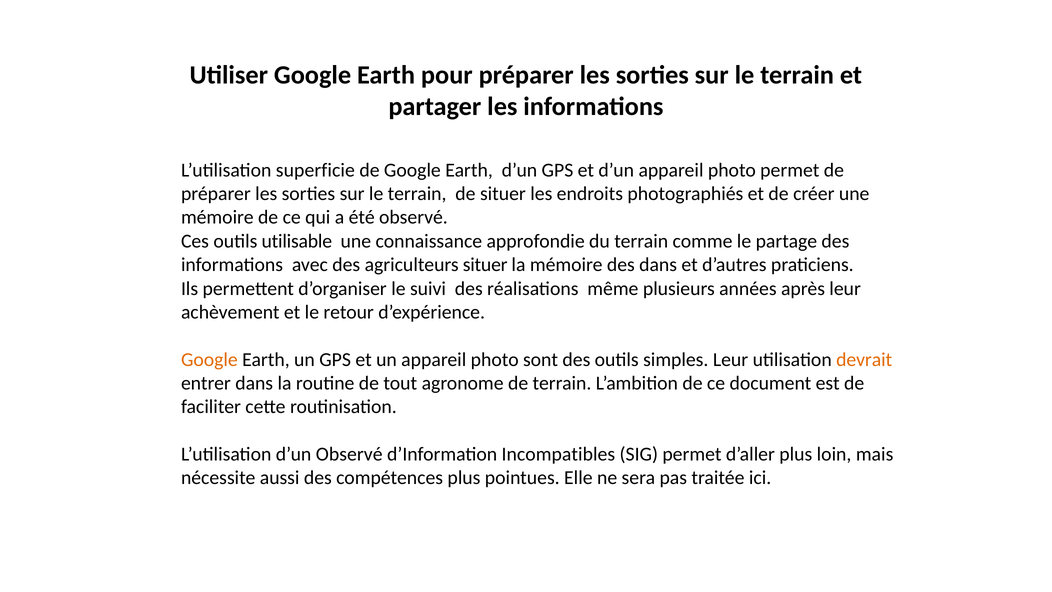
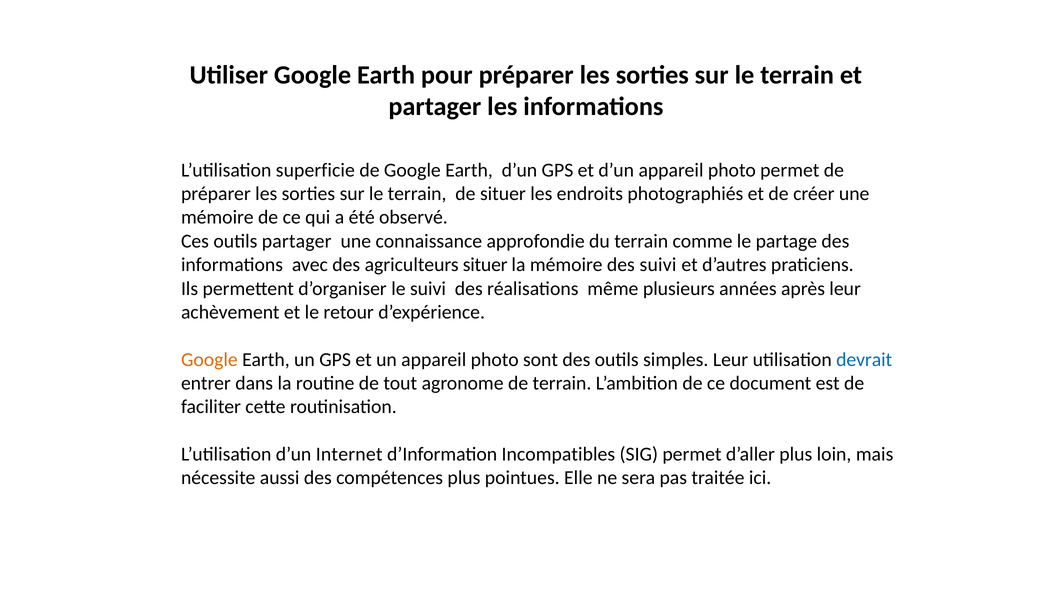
outils utilisable: utilisable -> partager
des dans: dans -> suivi
devrait colour: orange -> blue
d’un Observé: Observé -> Internet
